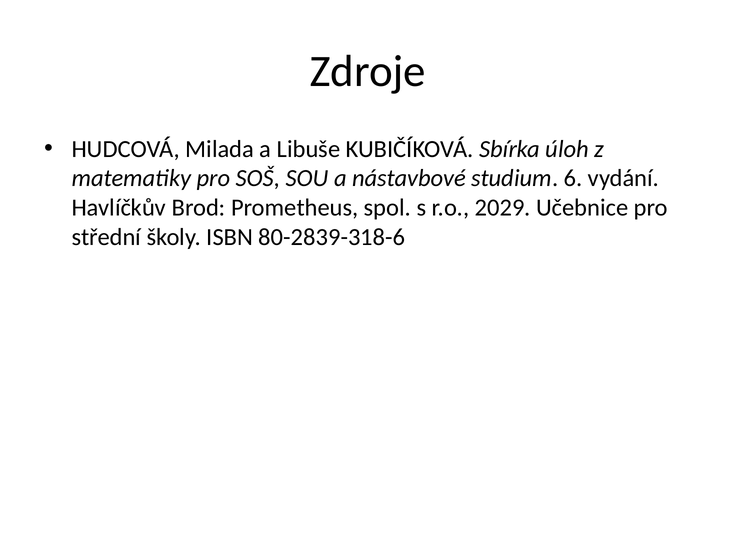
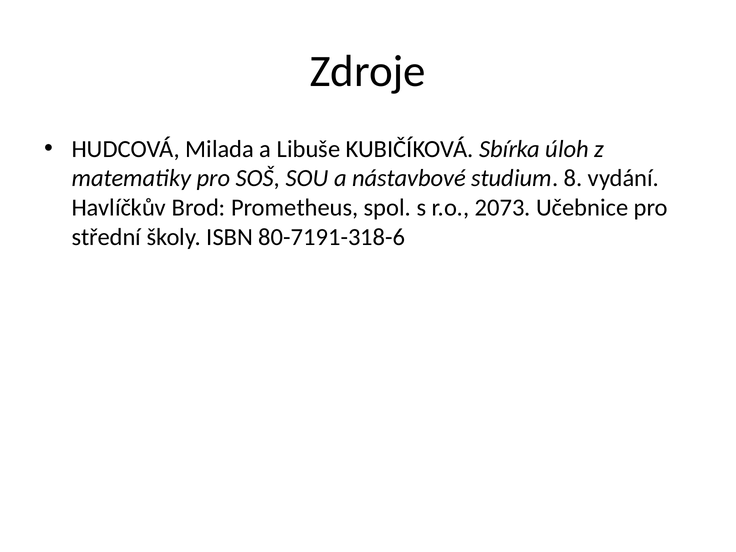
6: 6 -> 8
2029: 2029 -> 2073
80-2839-318-6: 80-2839-318-6 -> 80-7191-318-6
